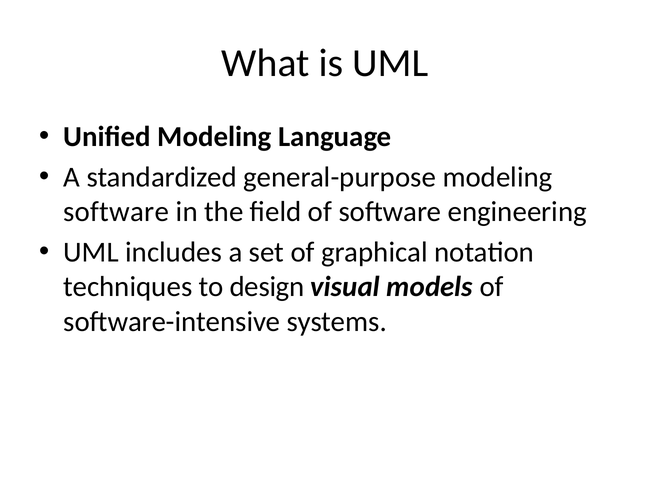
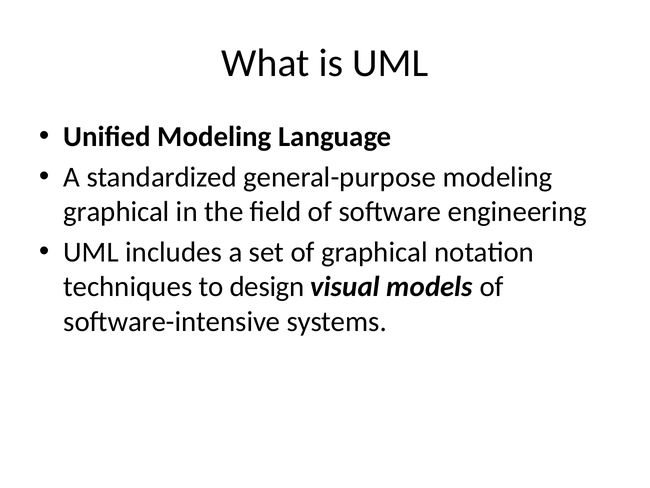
software at (116, 211): software -> graphical
